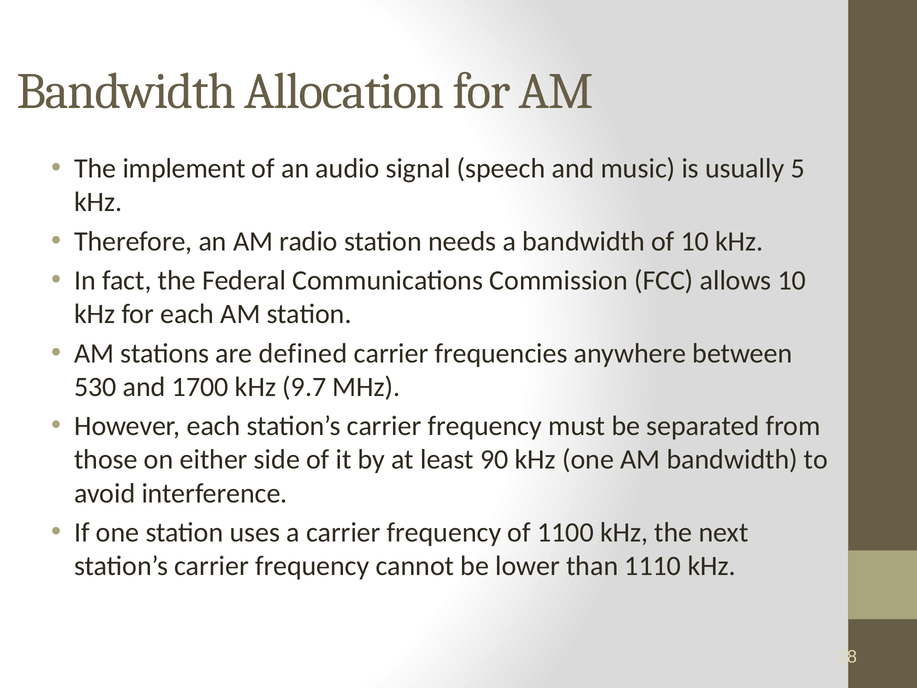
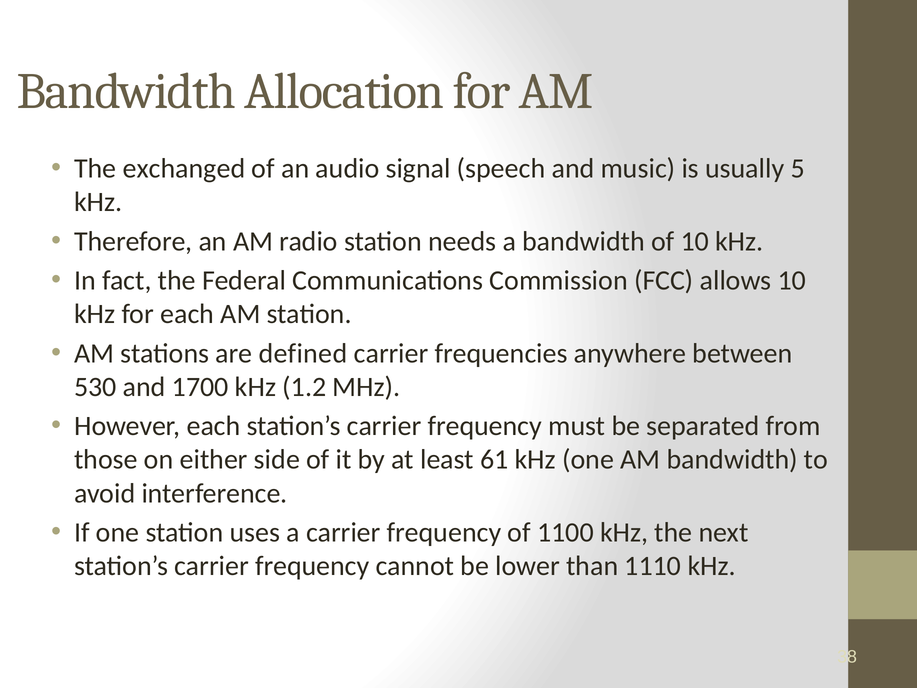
implement: implement -> exchanged
9.7: 9.7 -> 1.2
90: 90 -> 61
